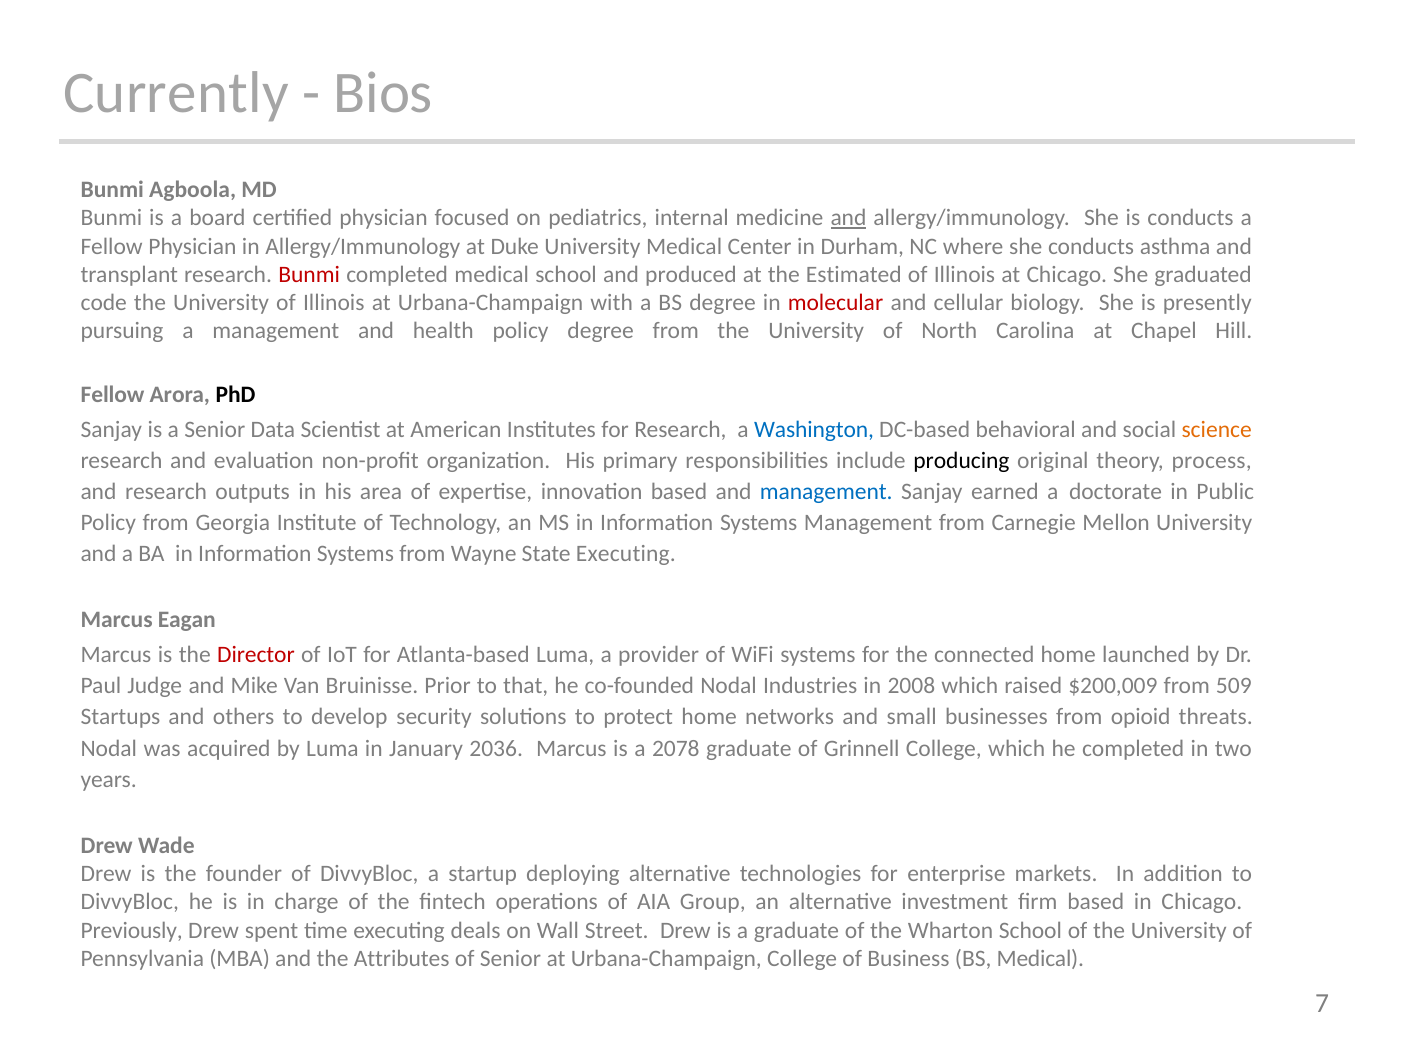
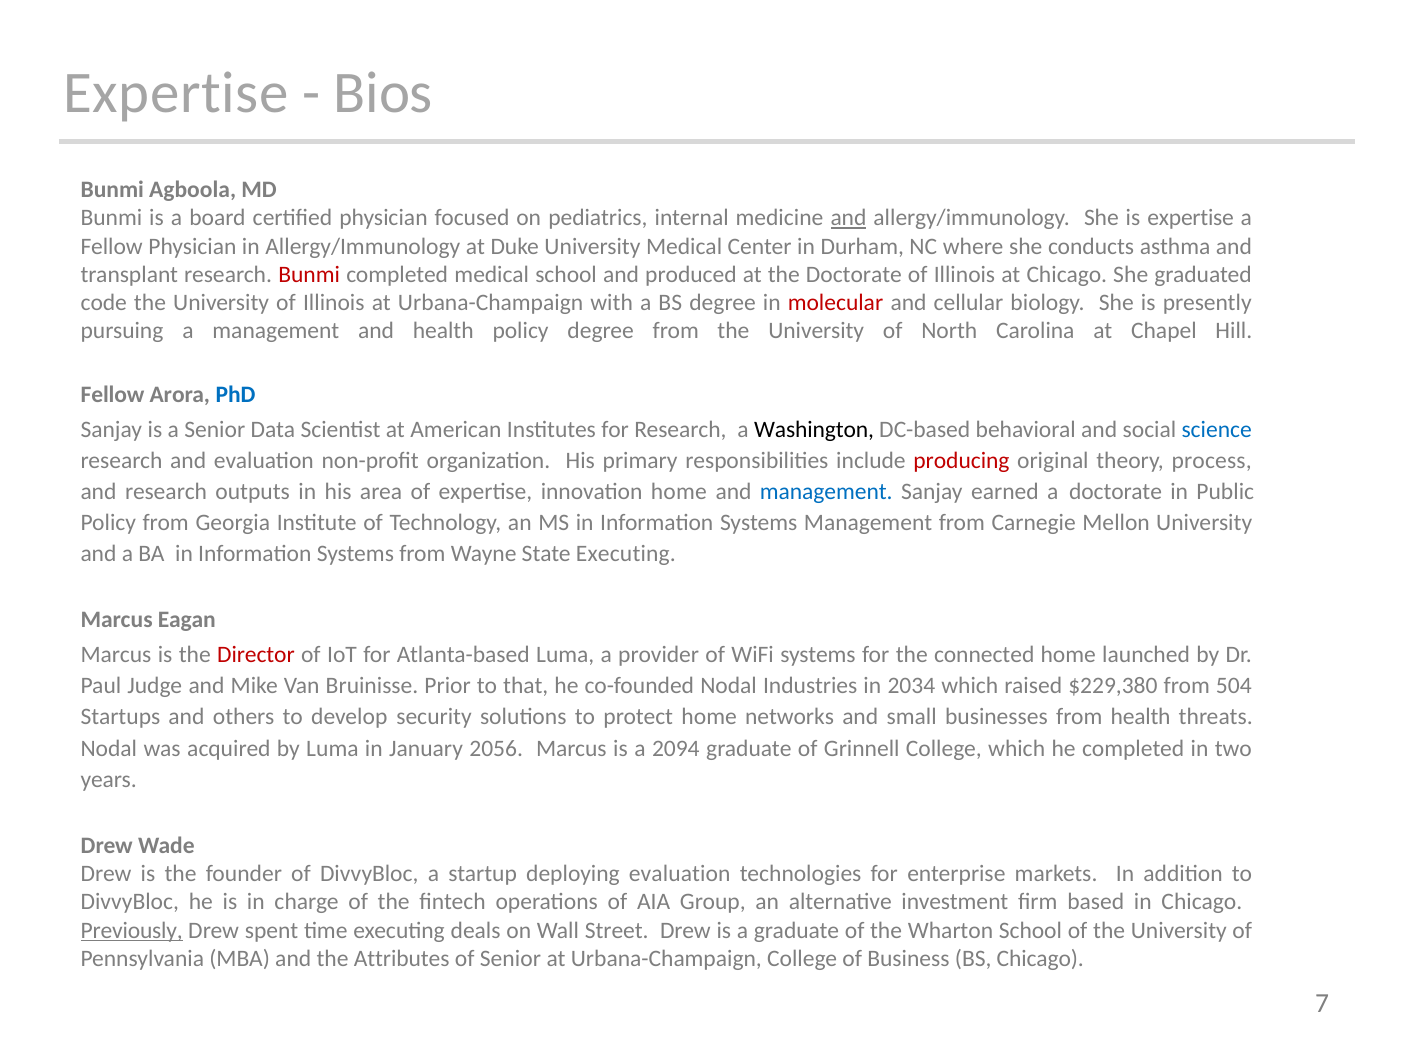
Currently at (176, 93): Currently -> Expertise
is conducts: conducts -> expertise
the Estimated: Estimated -> Doctorate
PhD colour: black -> blue
Washington colour: blue -> black
science colour: orange -> blue
producing colour: black -> red
innovation based: based -> home
2008: 2008 -> 2034
$200,009: $200,009 -> $229,380
509: 509 -> 504
from opioid: opioid -> health
2036: 2036 -> 2056
2078: 2078 -> 2094
deploying alternative: alternative -> evaluation
Previously underline: none -> present
BS Medical: Medical -> Chicago
